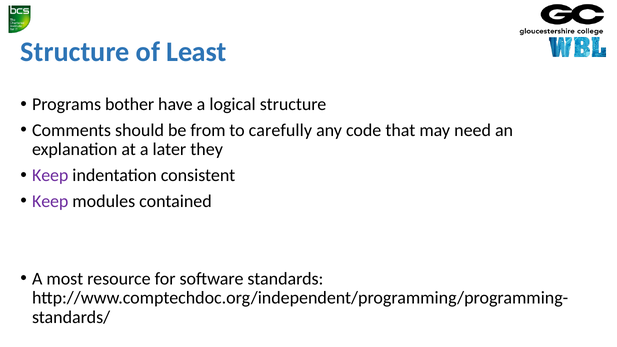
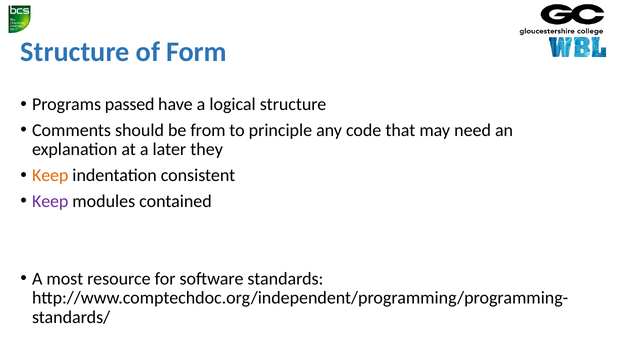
Least: Least -> Form
bother: bother -> passed
carefully: carefully -> principle
Keep at (50, 175) colour: purple -> orange
